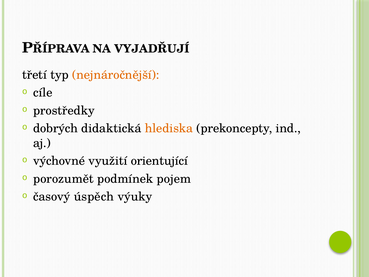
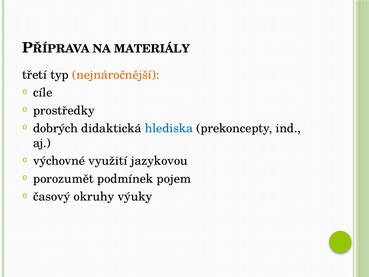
VYJADŘUJÍ: VYJADŘUJÍ -> MATERIÁLY
hlediska colour: orange -> blue
orientující: orientující -> jazykovou
úspěch: úspěch -> okruhy
